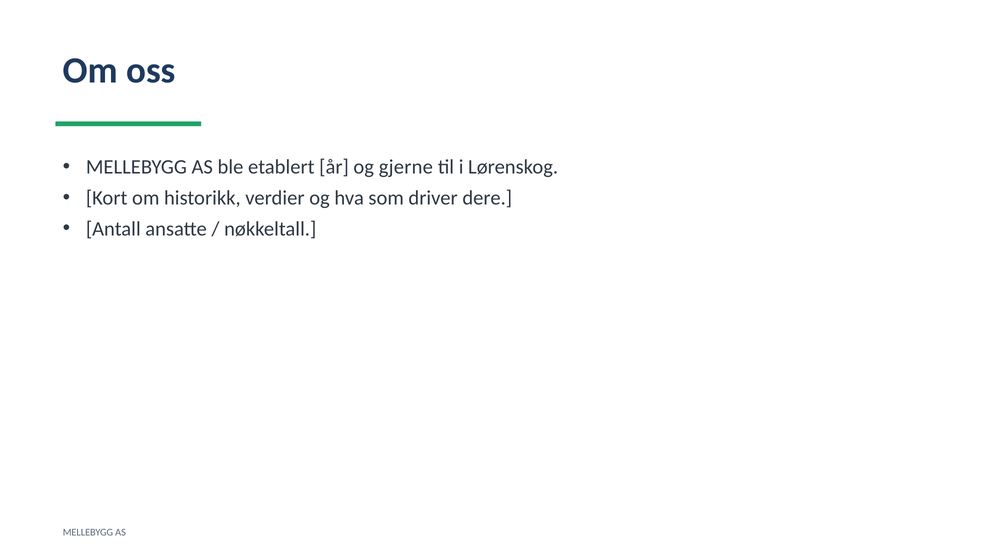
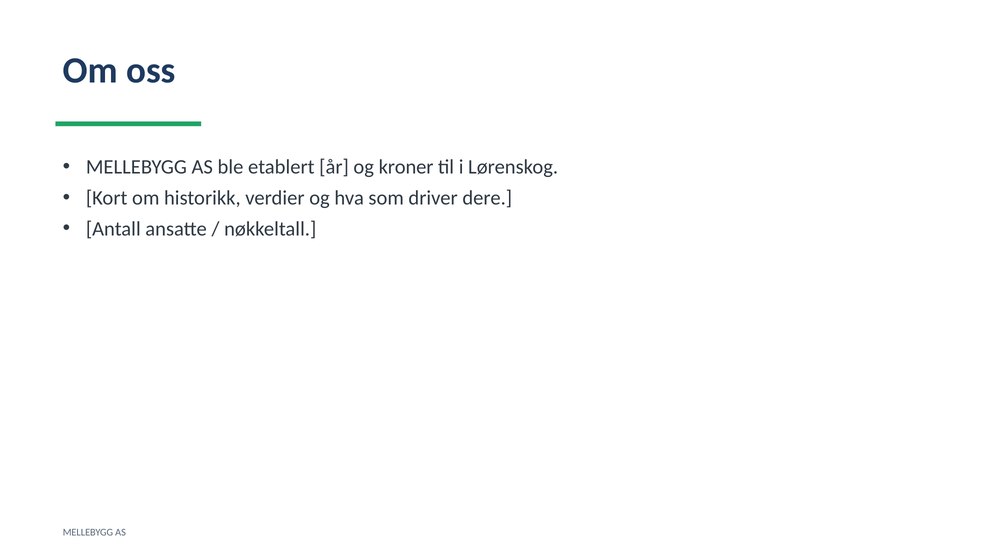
gjerne: gjerne -> kroner
